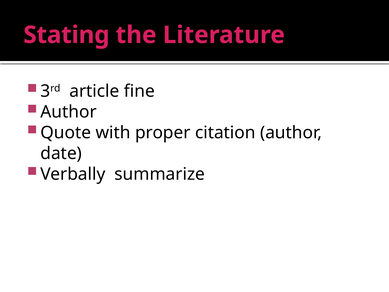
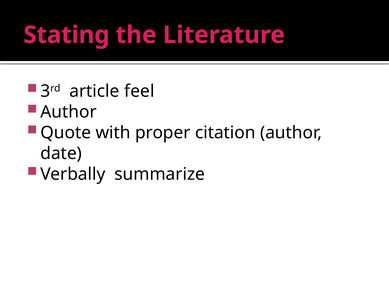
fine: fine -> feel
